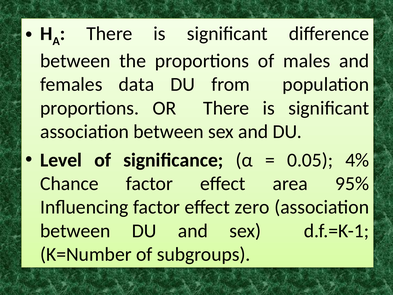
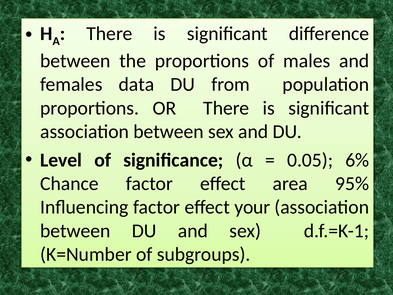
4%: 4% -> 6%
zero: zero -> your
